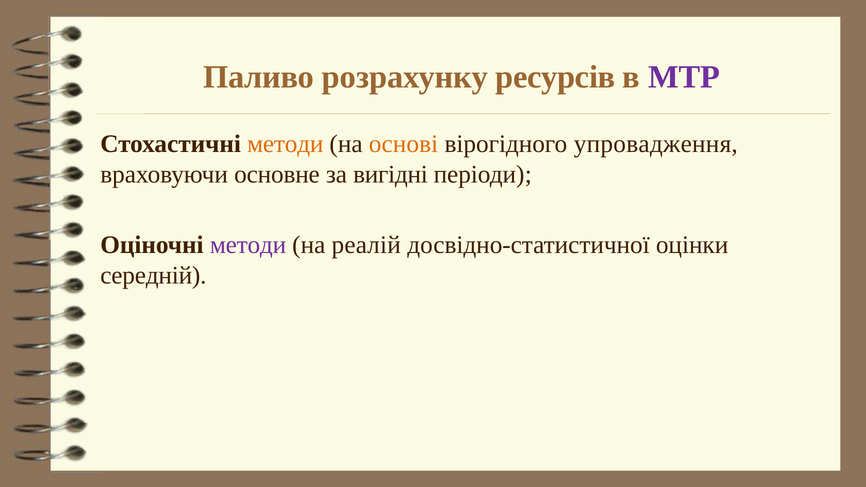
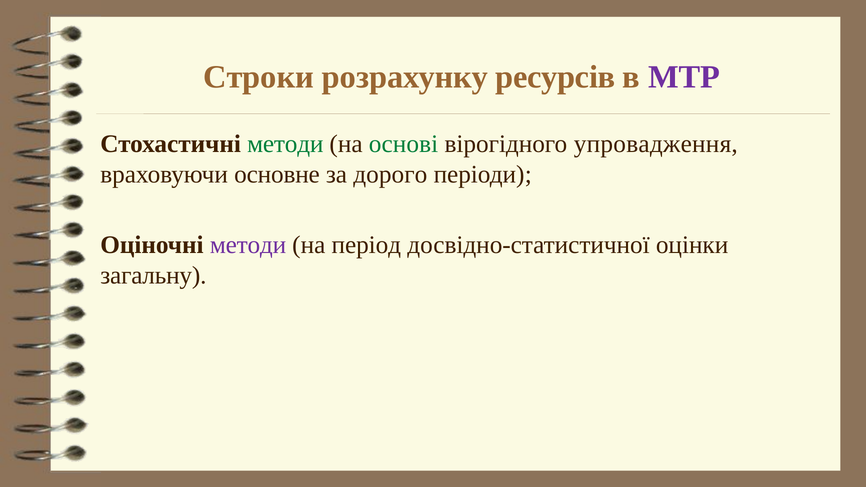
Паливо: Паливо -> Строки
методи at (285, 144) colour: orange -> green
основі colour: orange -> green
вигідні: вигідні -> дорого
реалій: реалій -> період
середній: середній -> загальну
